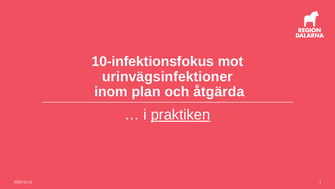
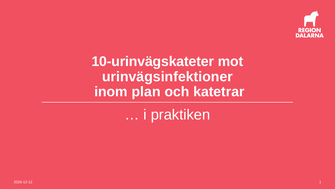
10-infektionsfokus: 10-infektionsfokus -> 10-urinvägskateter
åtgärda: åtgärda -> katetrar
praktiken underline: present -> none
